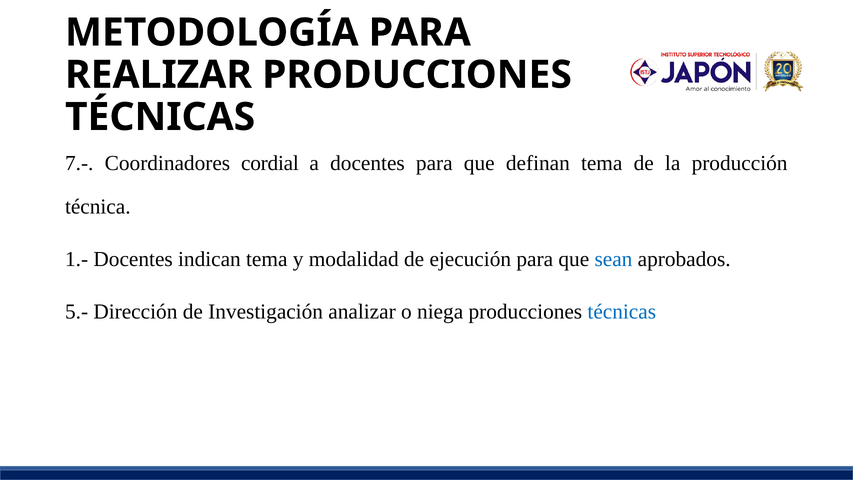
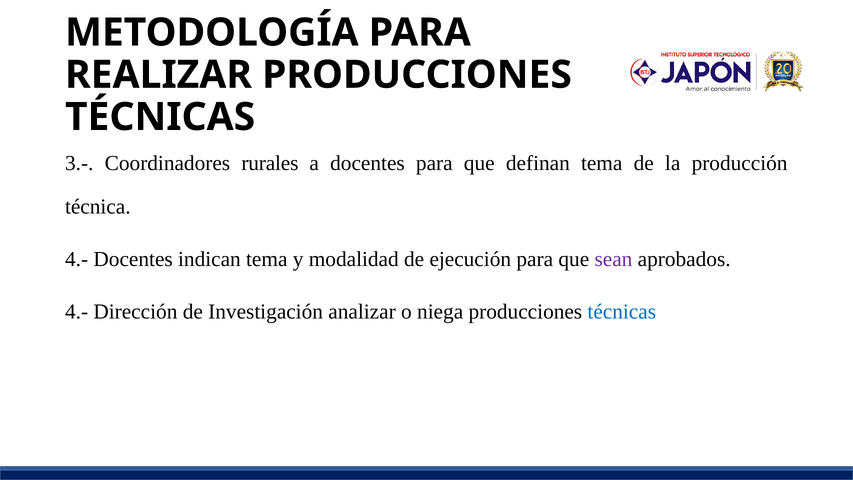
7.-: 7.- -> 3.-
cordial: cordial -> rurales
1.- at (77, 259): 1.- -> 4.-
sean colour: blue -> purple
5.- at (77, 311): 5.- -> 4.-
